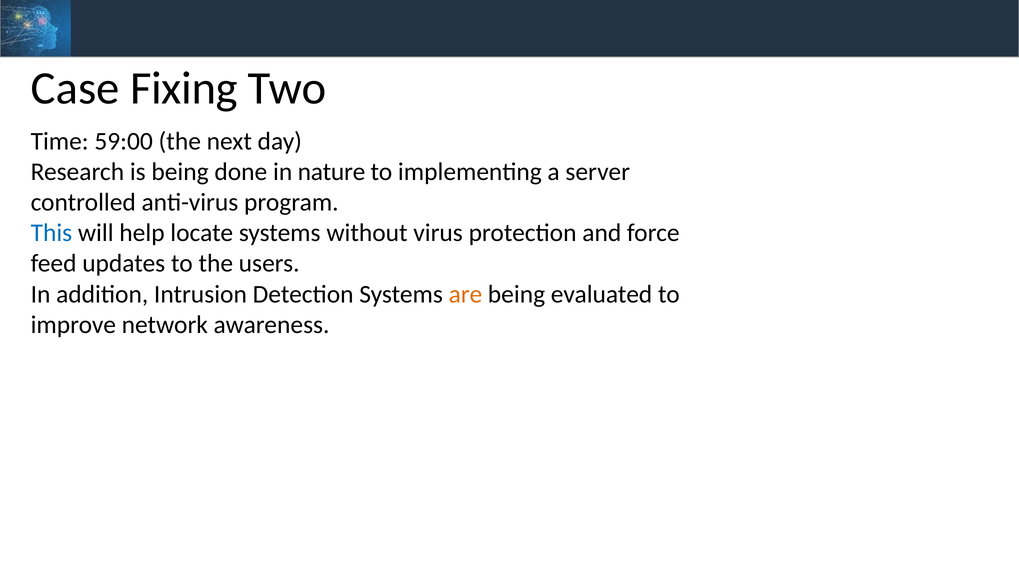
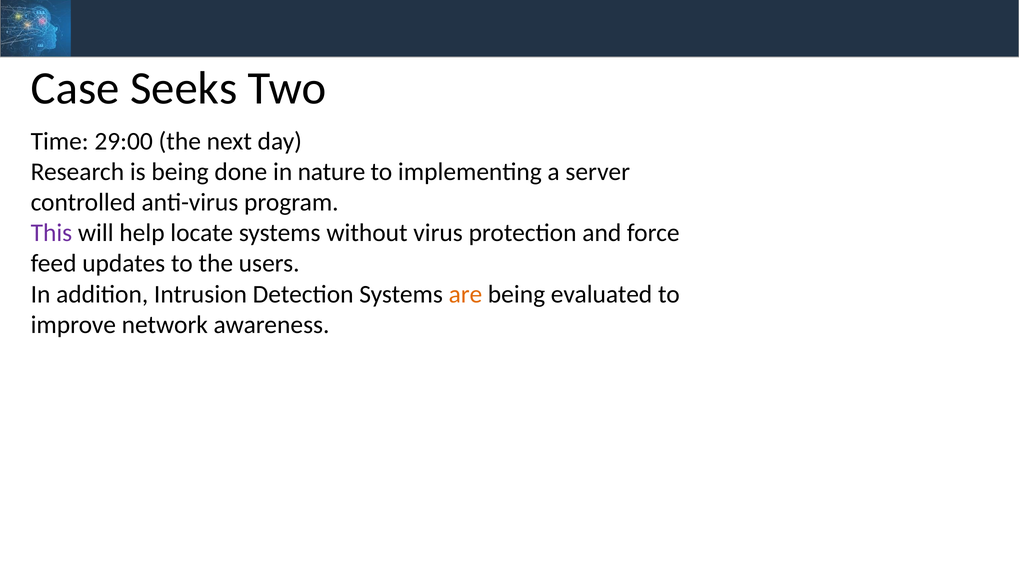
Fixing: Fixing -> Seeks
59:00: 59:00 -> 29:00
This colour: blue -> purple
